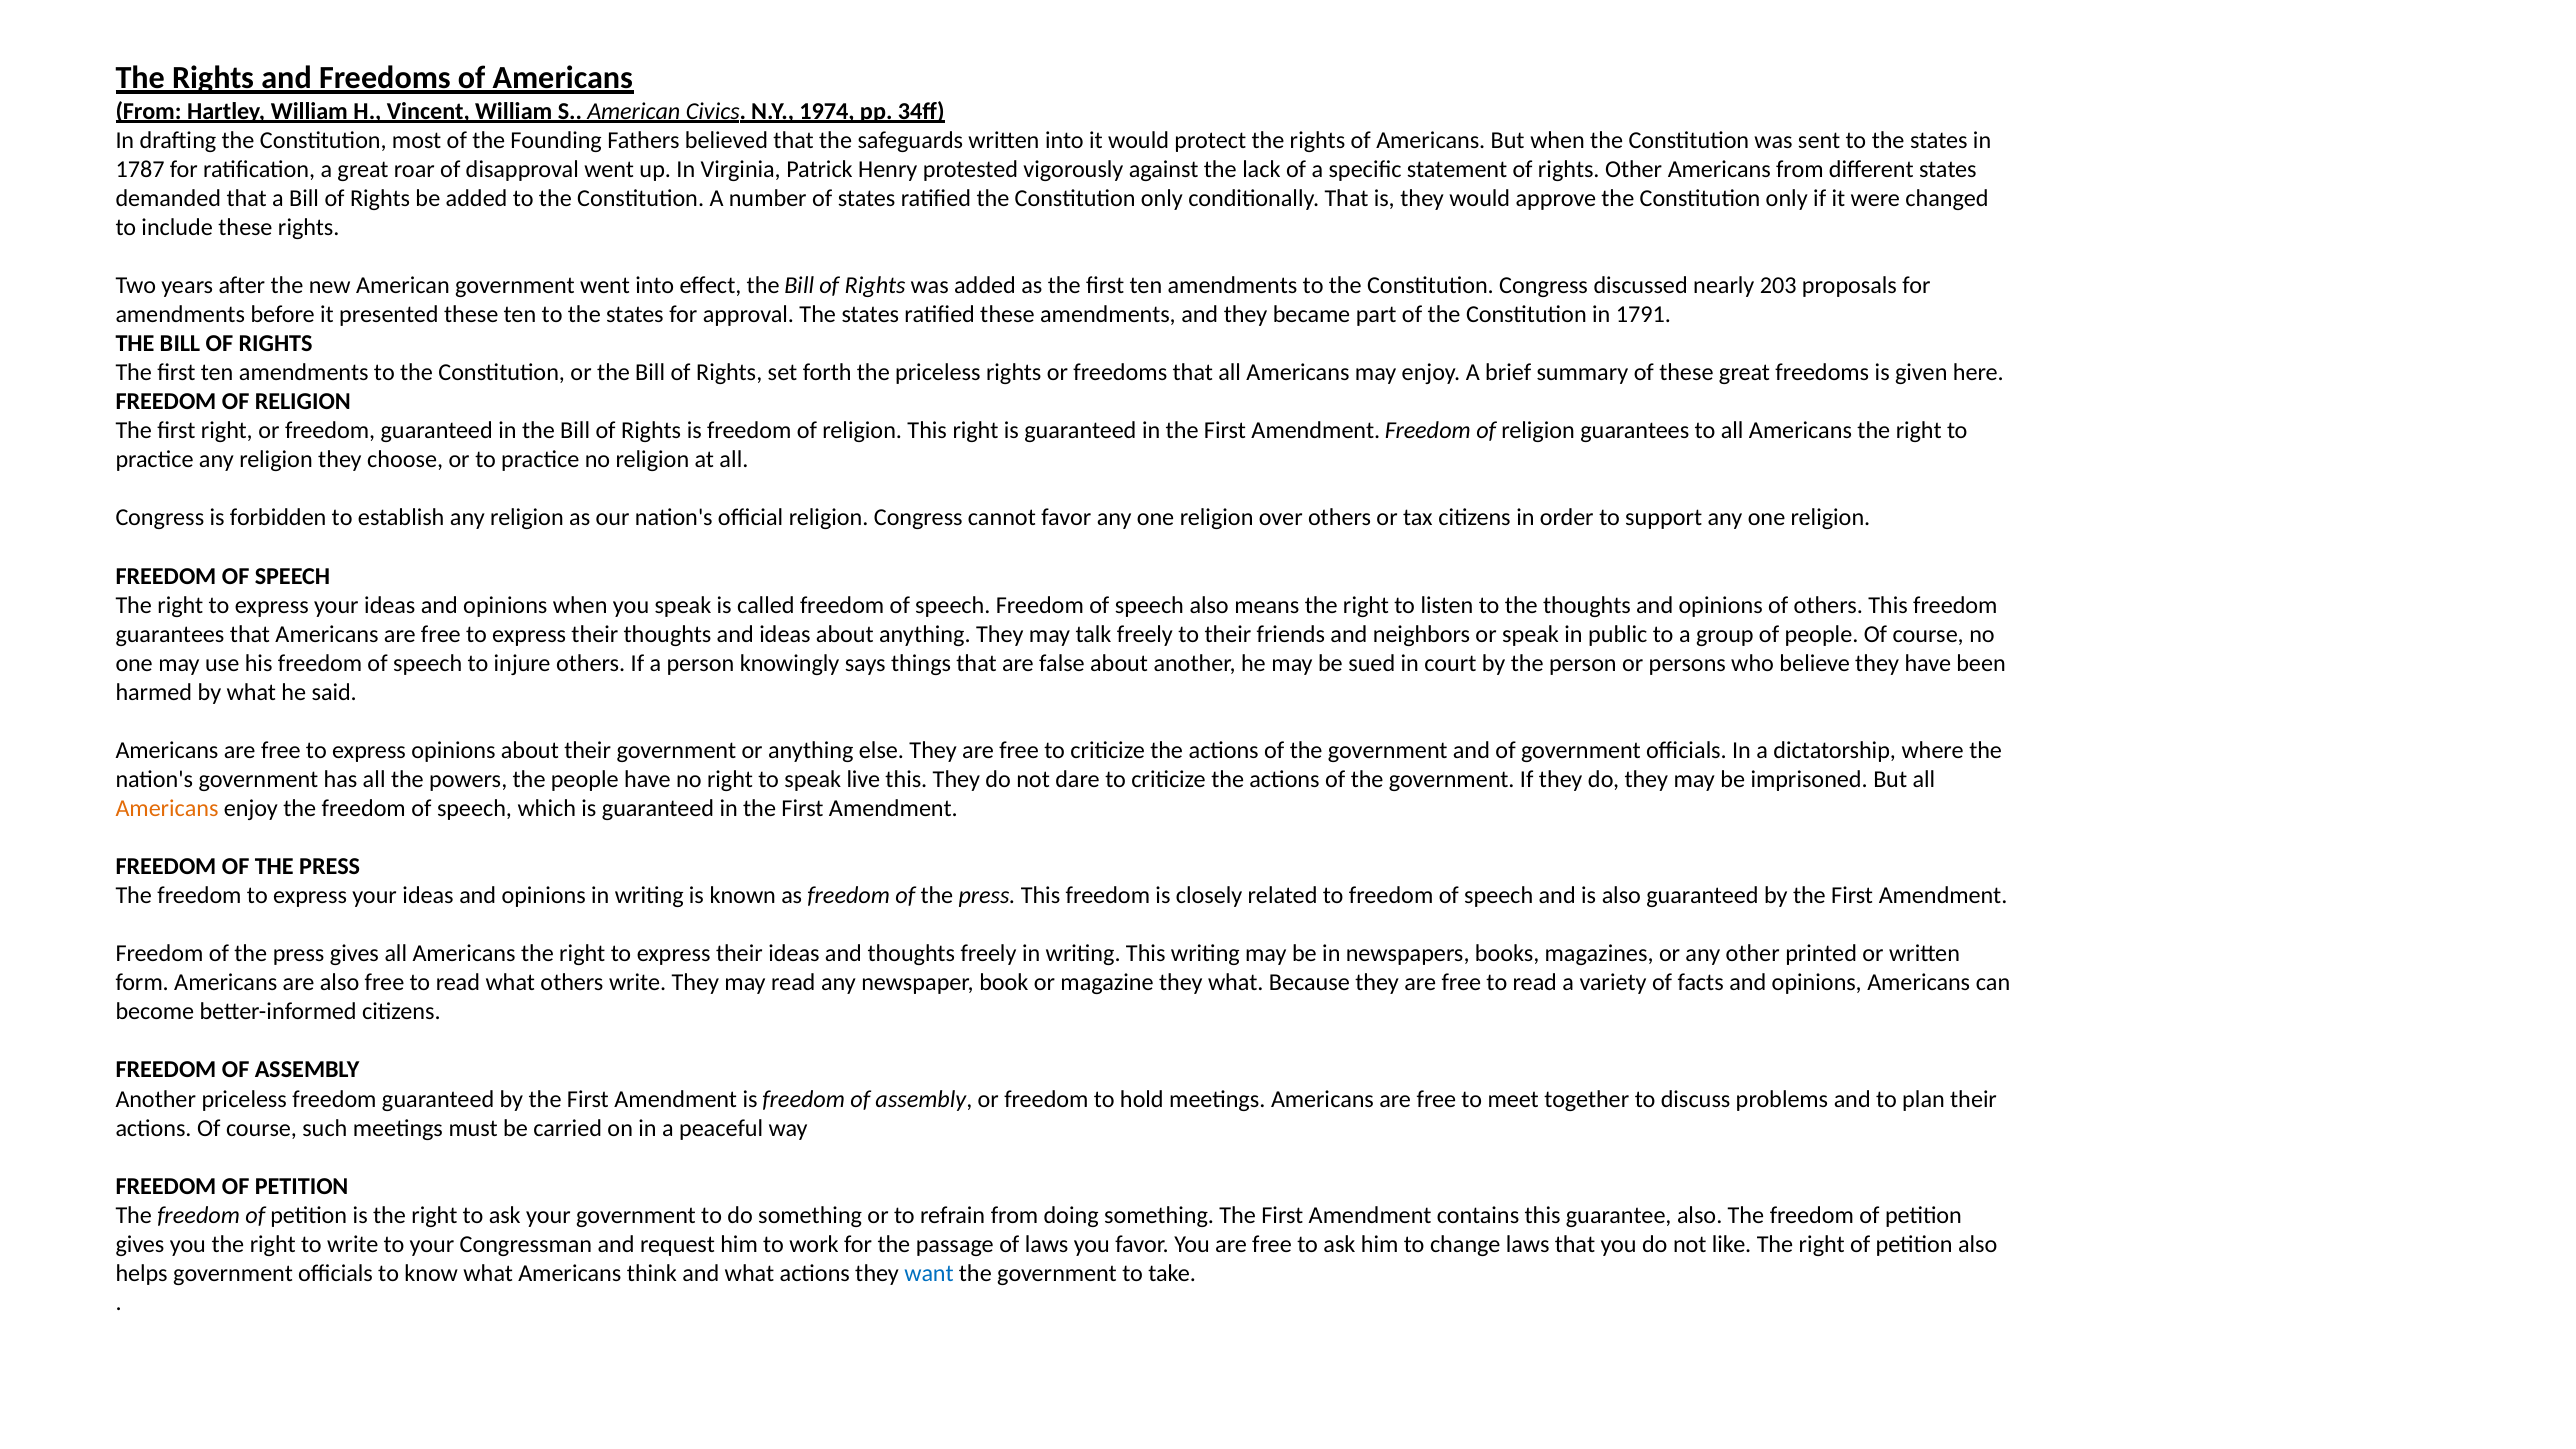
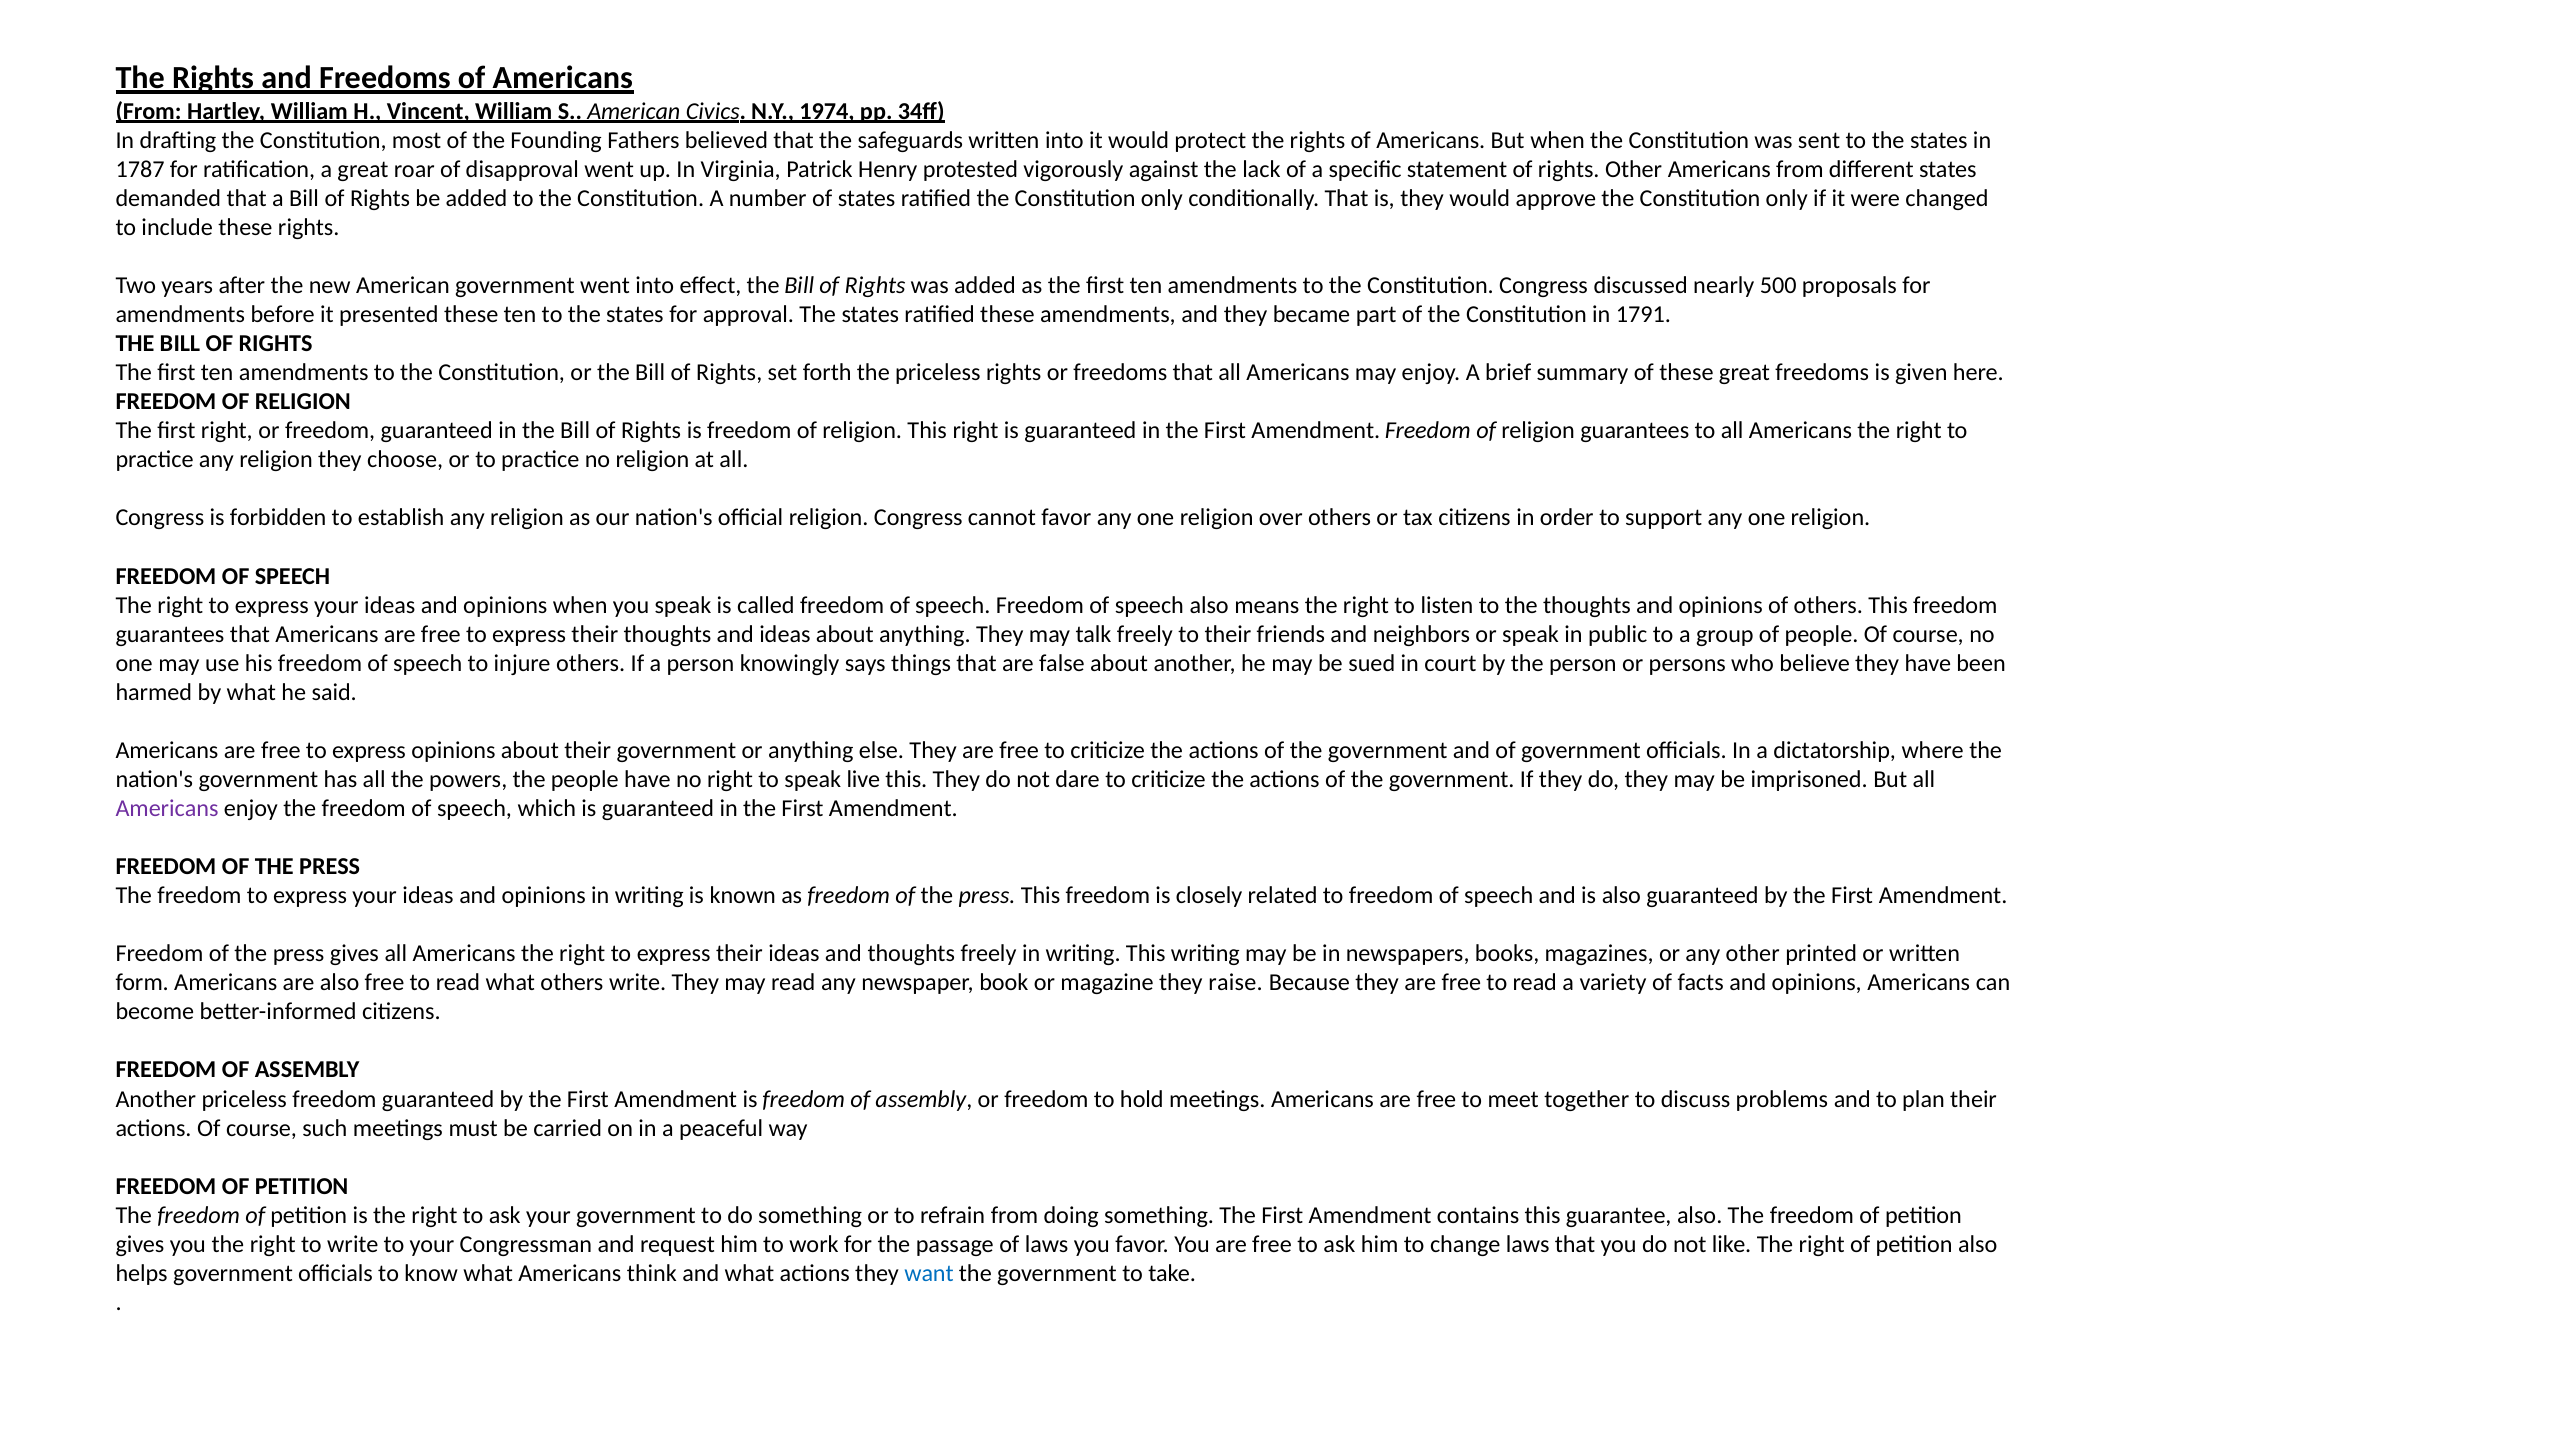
203: 203 -> 500
Americans at (167, 808) colour: orange -> purple
they what: what -> raise
